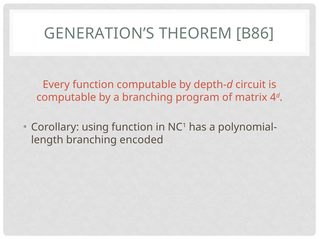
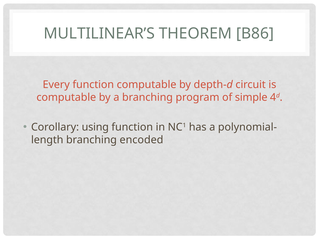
GENERATION’S: GENERATION’S -> MULTILINEAR’S
matrix: matrix -> simple
